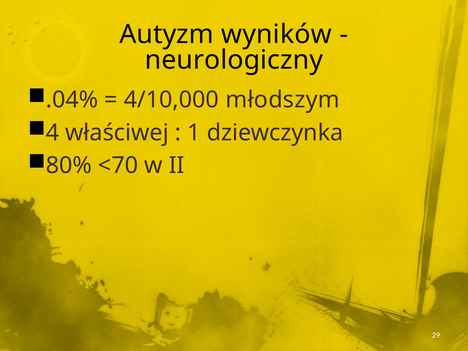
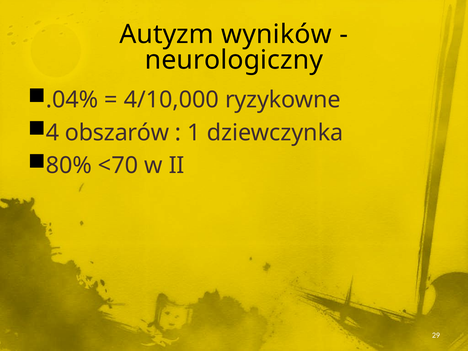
młodszym: młodszym -> ryzykowne
właściwej: właściwej -> obszarów
